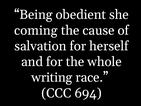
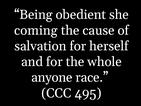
writing: writing -> anyone
694: 694 -> 495
